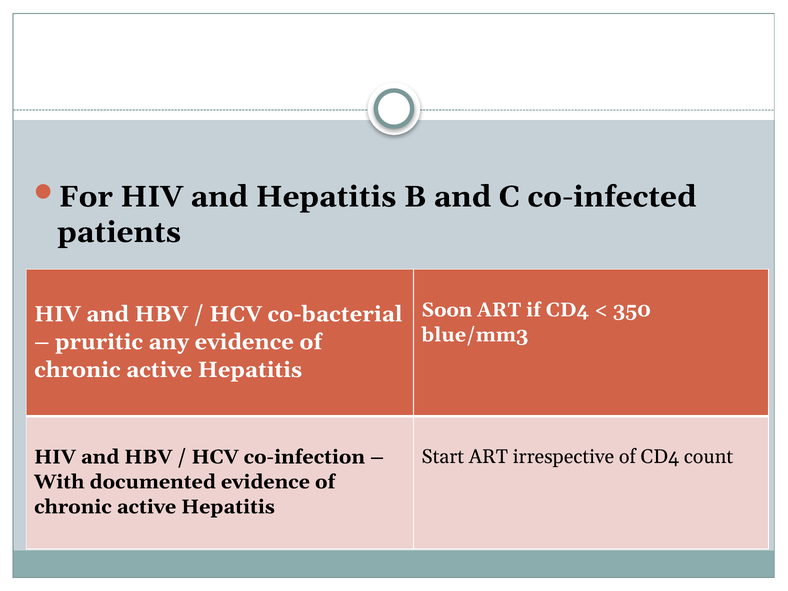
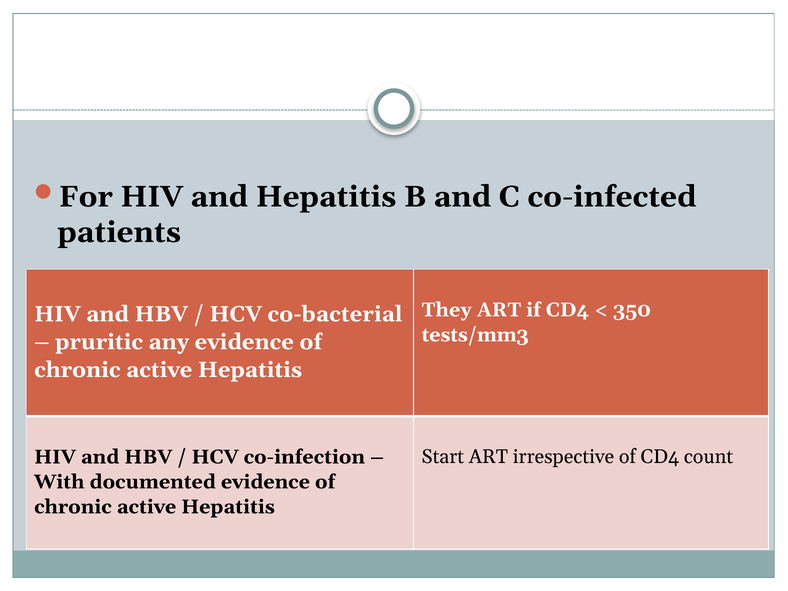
Soon: Soon -> They
blue/mm3: blue/mm3 -> tests/mm3
